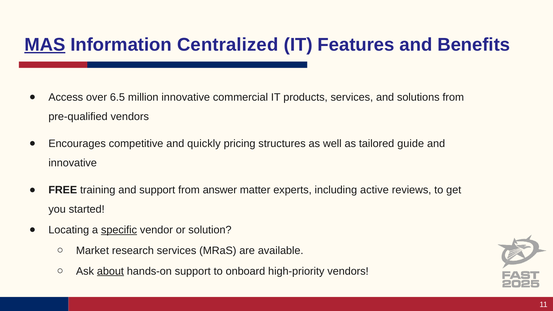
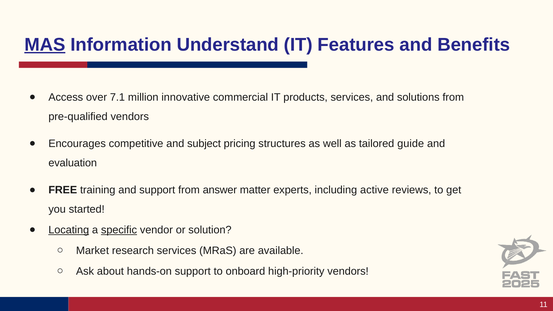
Centralized: Centralized -> Understand
6.5: 6.5 -> 7.1
quickly: quickly -> subject
innovative at (73, 163): innovative -> evaluation
Locating underline: none -> present
about underline: present -> none
